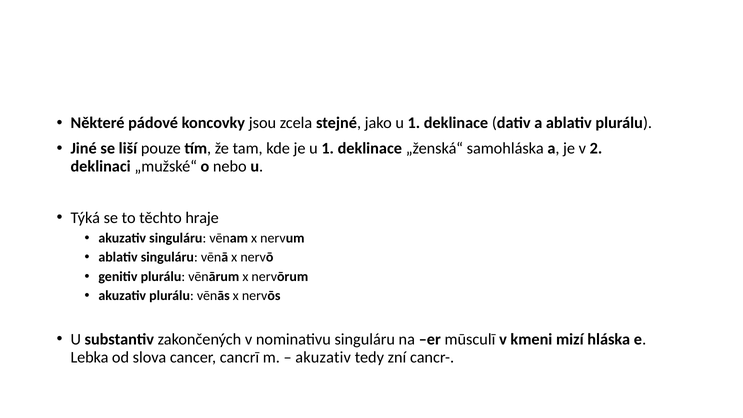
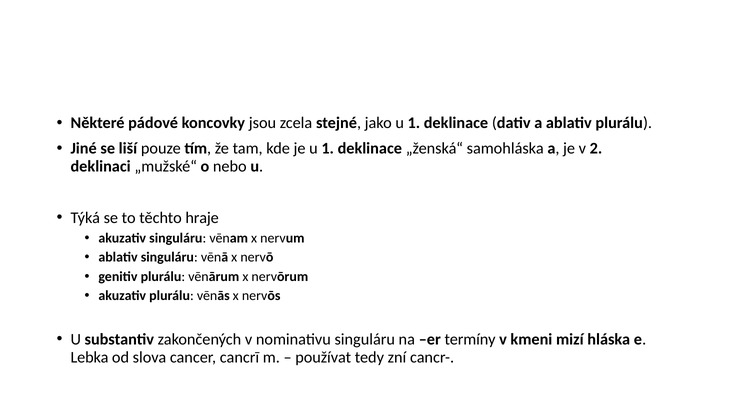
mūsculī: mūsculī -> termíny
akuzativ at (323, 357): akuzativ -> používat
